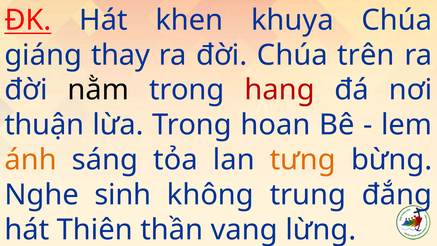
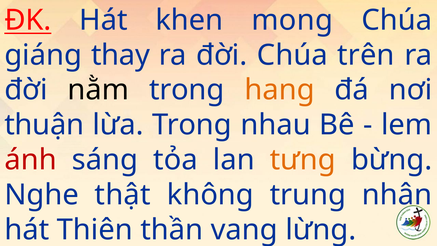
khuya: khuya -> mong
hang colour: red -> orange
hoan: hoan -> nhau
ánh colour: orange -> red
sinh: sinh -> thật
đắng: đắng -> nhân
